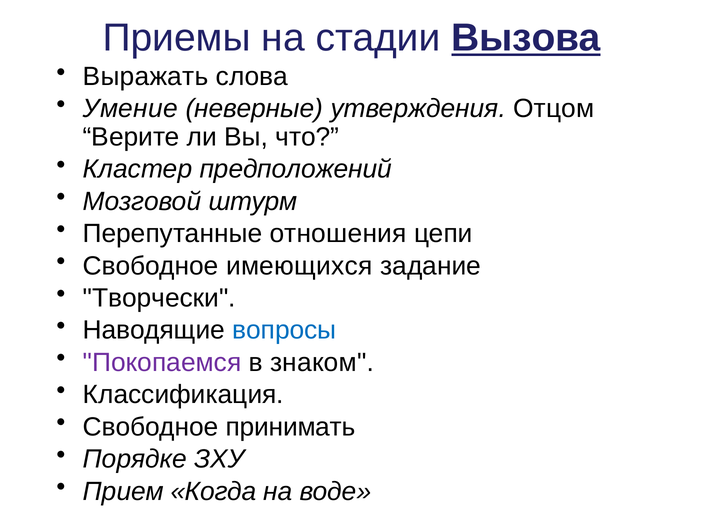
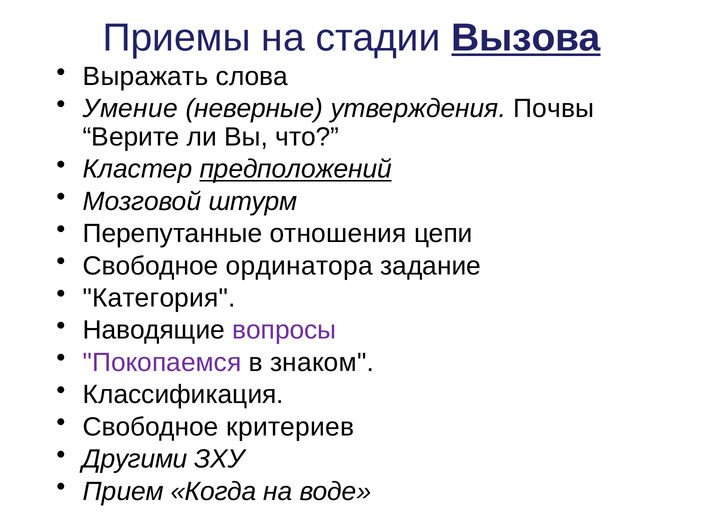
Отцом: Отцом -> Почвы
предположений underline: none -> present
имеющихся: имеющихся -> ординатора
Творчески: Творчески -> Категория
вопросы colour: blue -> purple
принимать: принимать -> критериев
Порядке: Порядке -> Другими
